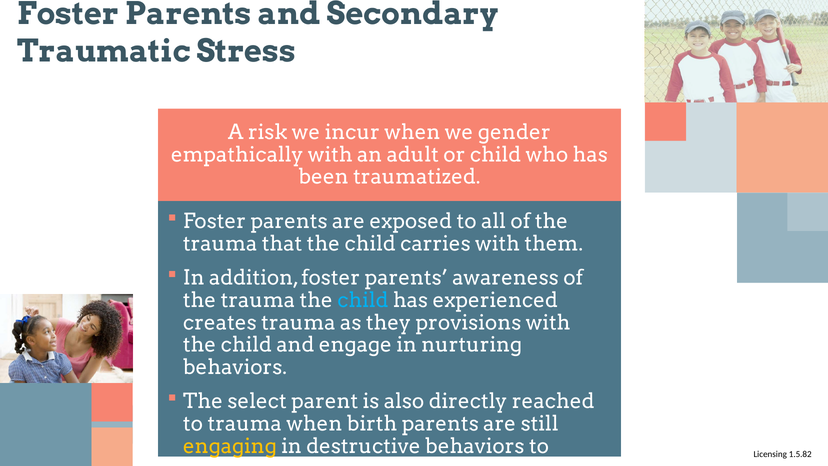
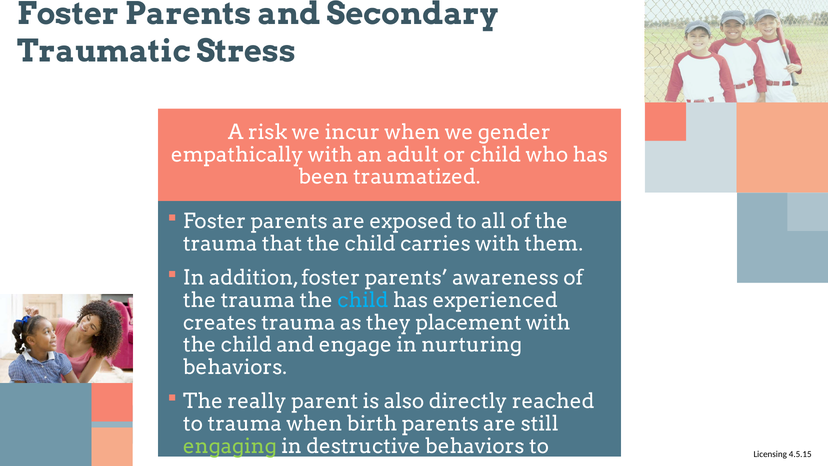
provisions: provisions -> placement
select: select -> really
engaging colour: yellow -> light green
1.5.82: 1.5.82 -> 4.5.15
